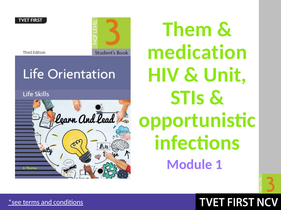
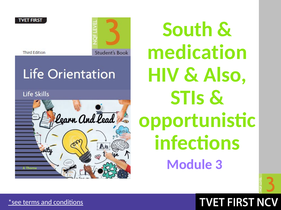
Them: Them -> South
Unit: Unit -> Also
1: 1 -> 3
